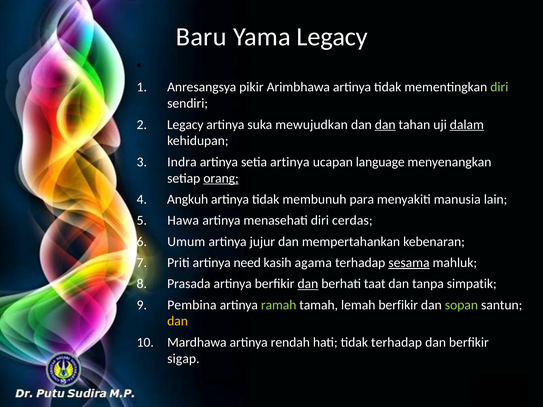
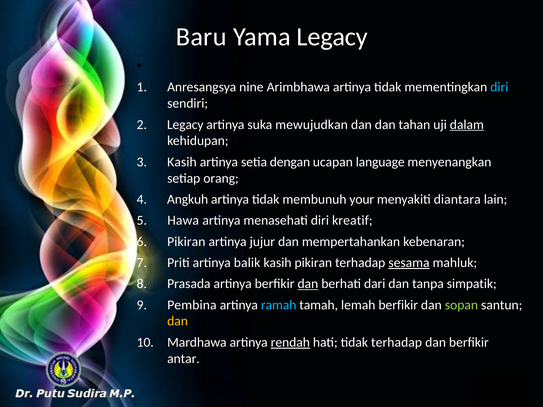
pikir: pikir -> nine
diri at (499, 87) colour: light green -> light blue
dan at (385, 125) underline: present -> none
Indra at (182, 162): Indra -> Kasih
setia artinya: artinya -> dengan
orang underline: present -> none
para: para -> your
manusia: manusia -> diantara
cerdas: cerdas -> kreatif
Umum at (186, 242): Umum -> Pikiran
need: need -> balik
kasih agama: agama -> pikiran
taat: taat -> dari
ramah colour: light green -> light blue
rendah underline: none -> present
sigap: sigap -> antar
